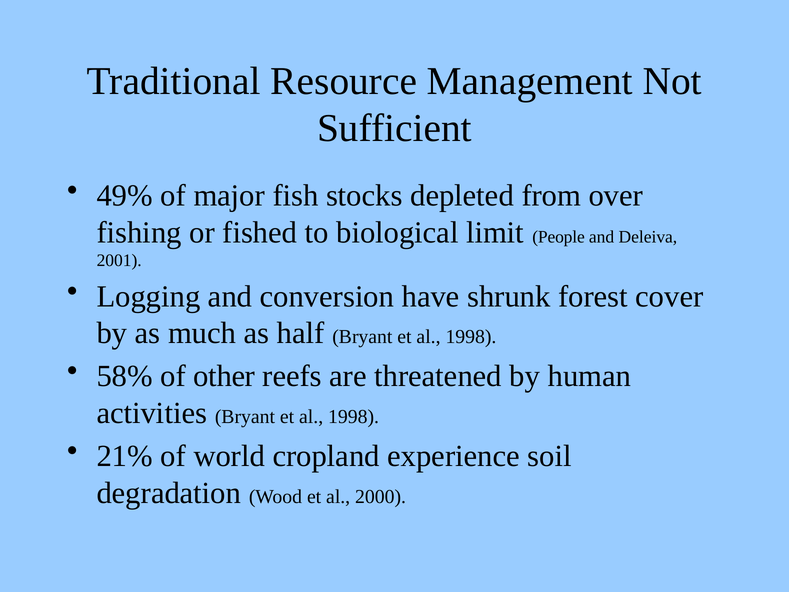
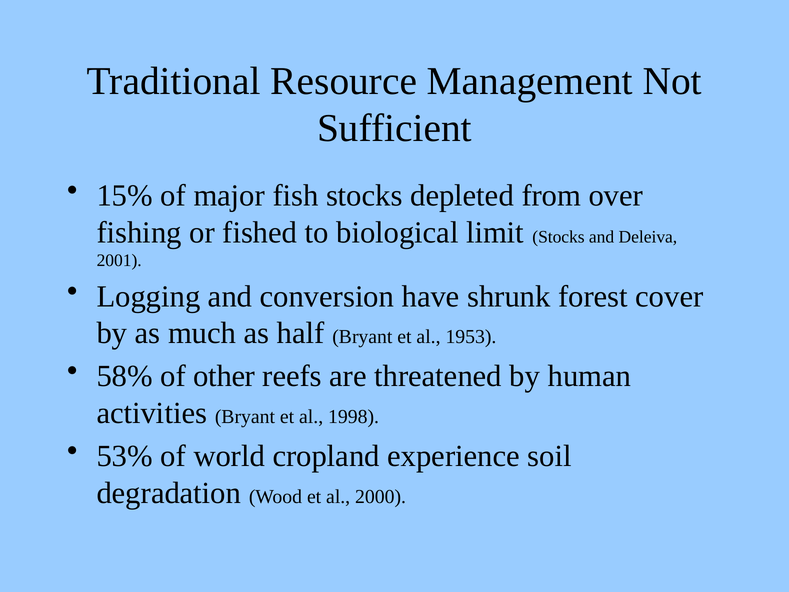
49%: 49% -> 15%
limit People: People -> Stocks
1998 at (471, 337): 1998 -> 1953
21%: 21% -> 53%
